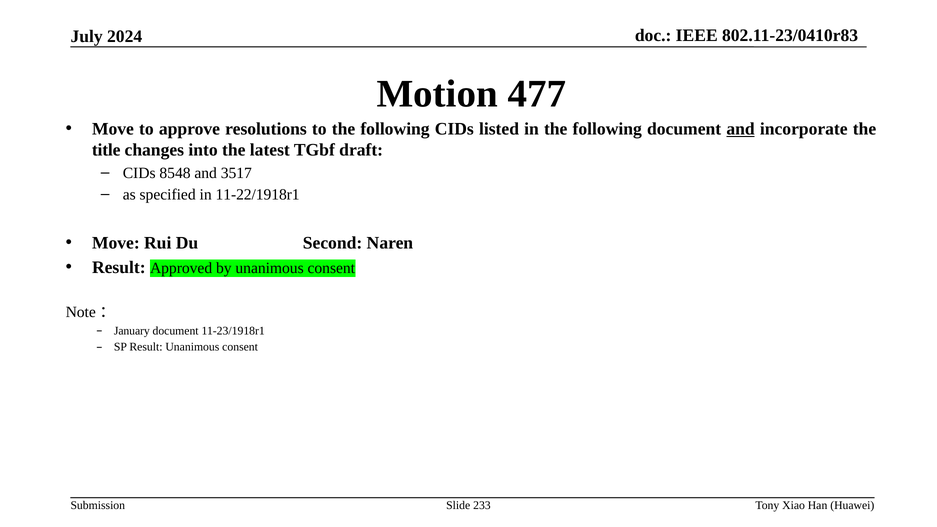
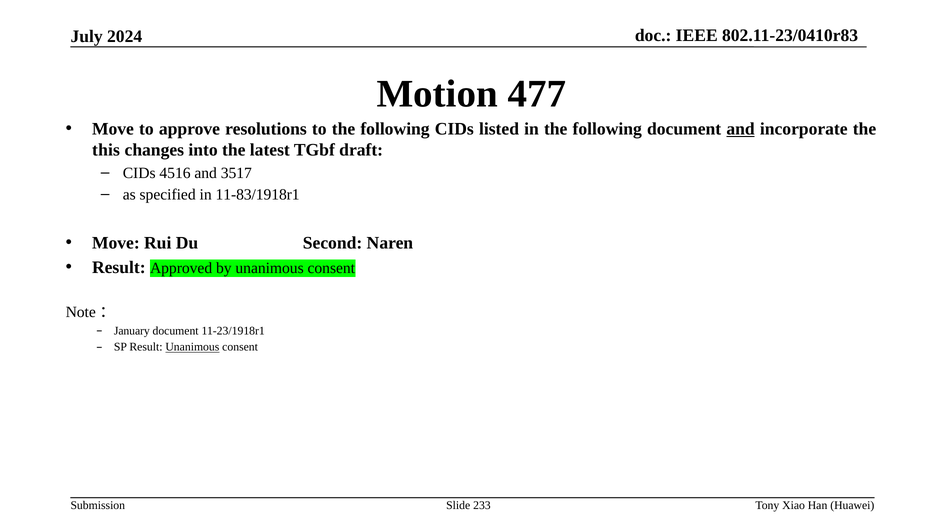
title: title -> this
8548: 8548 -> 4516
11-22/1918r1: 11-22/1918r1 -> 11-83/1918r1
Unanimous at (192, 347) underline: none -> present
